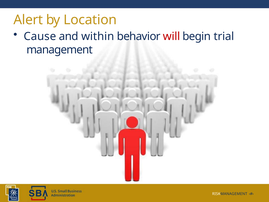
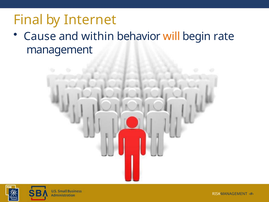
Alert: Alert -> Final
Location: Location -> Internet
will colour: red -> orange
trial: trial -> rate
